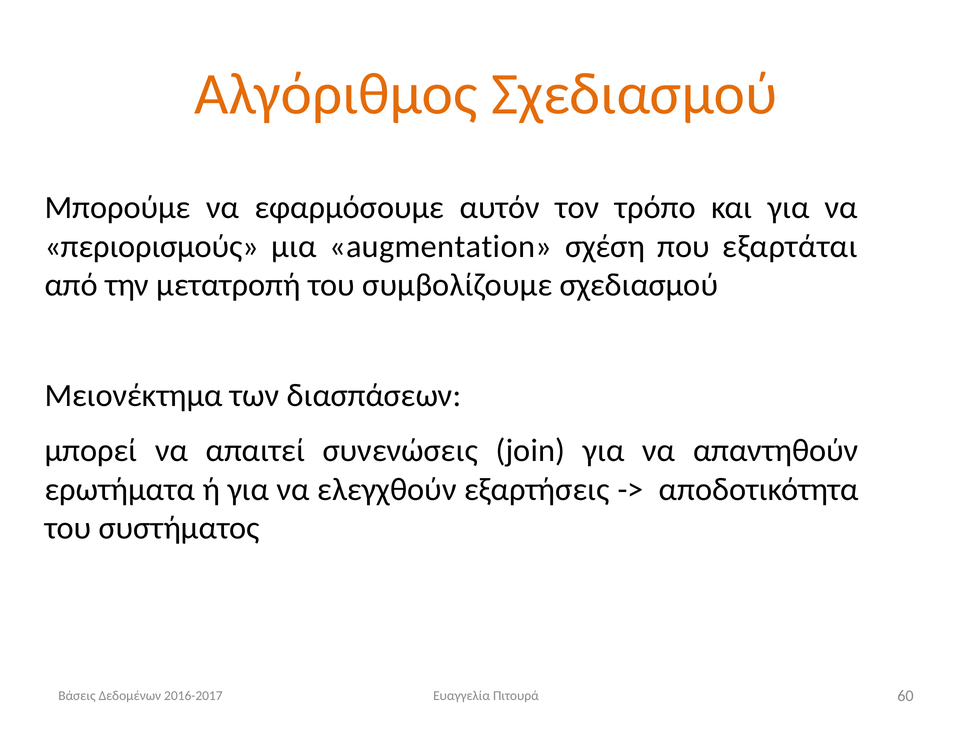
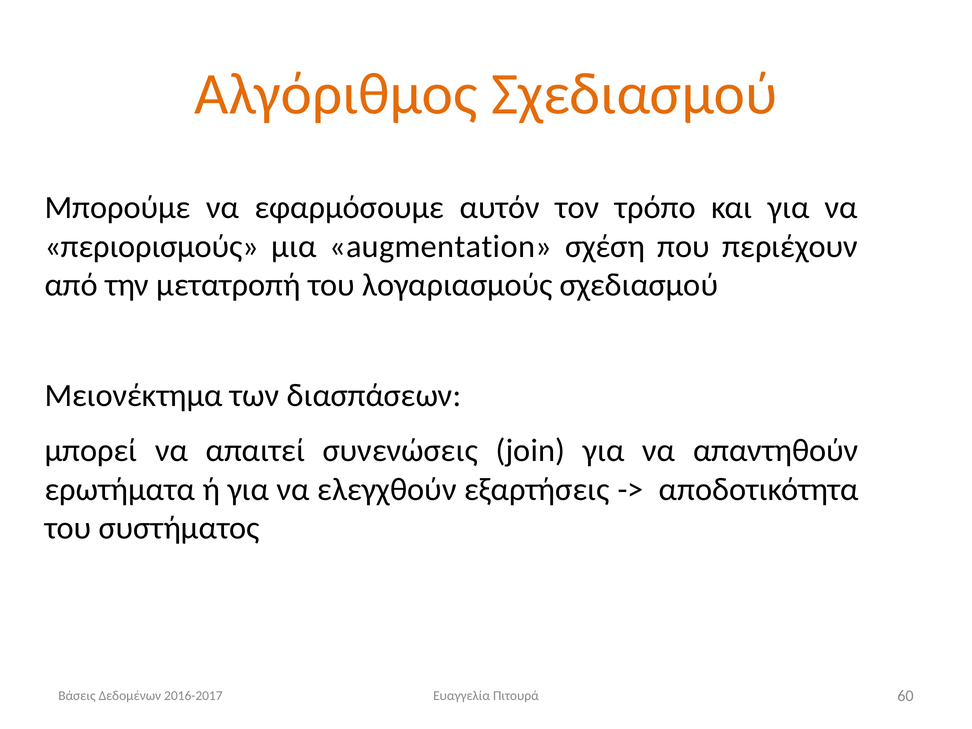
εξαρτάται: εξαρτάται -> περιέχουν
συμβολίζουμε: συμβολίζουμε -> λογαριασμούς
